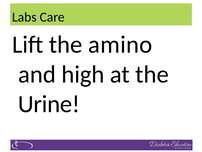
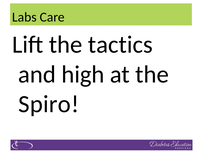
amino: amino -> tactics
Urine: Urine -> Spiro
